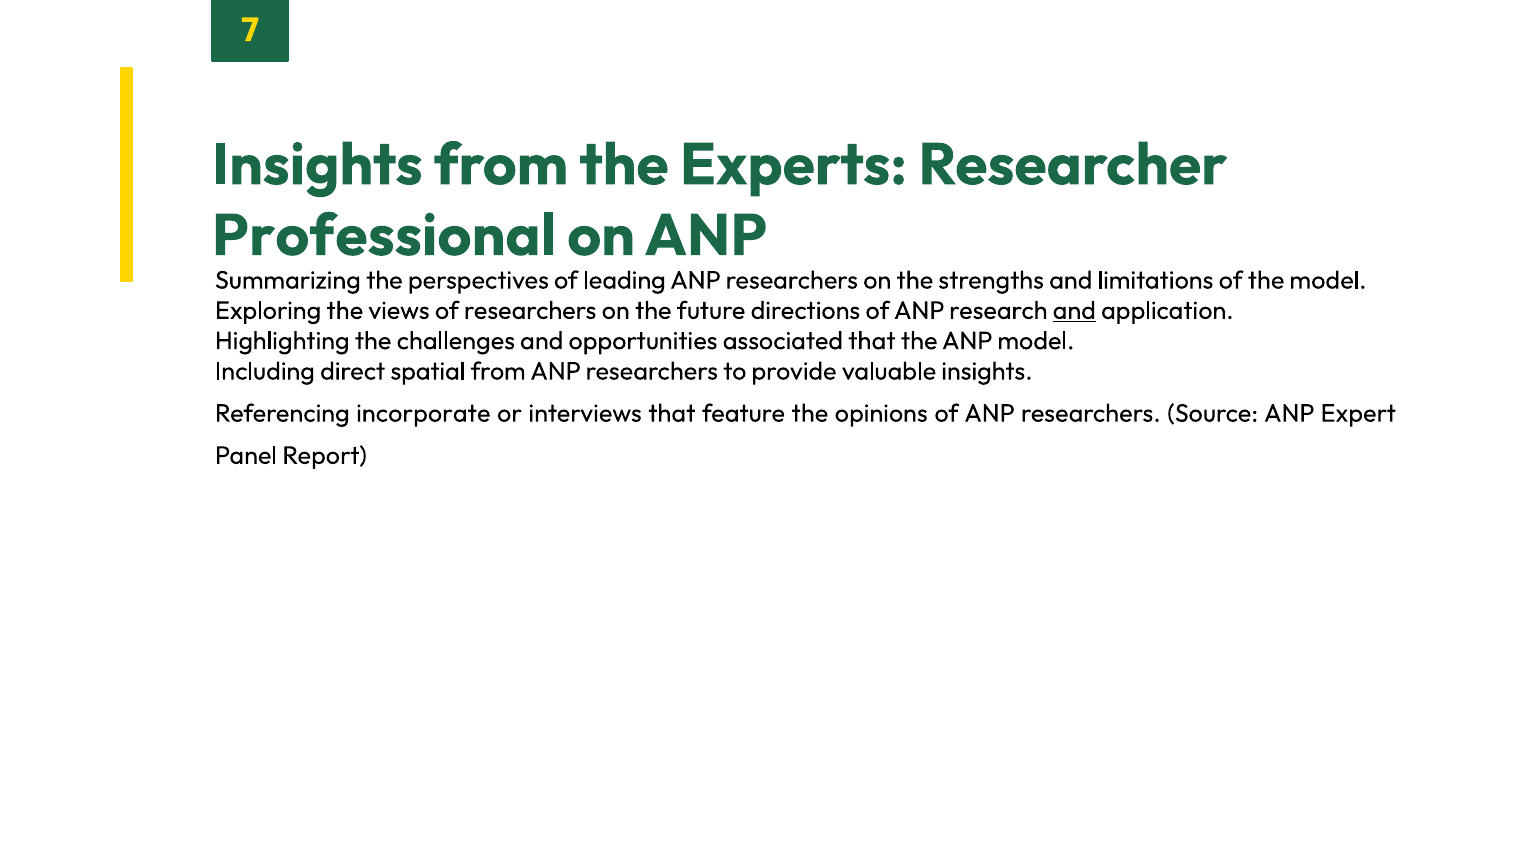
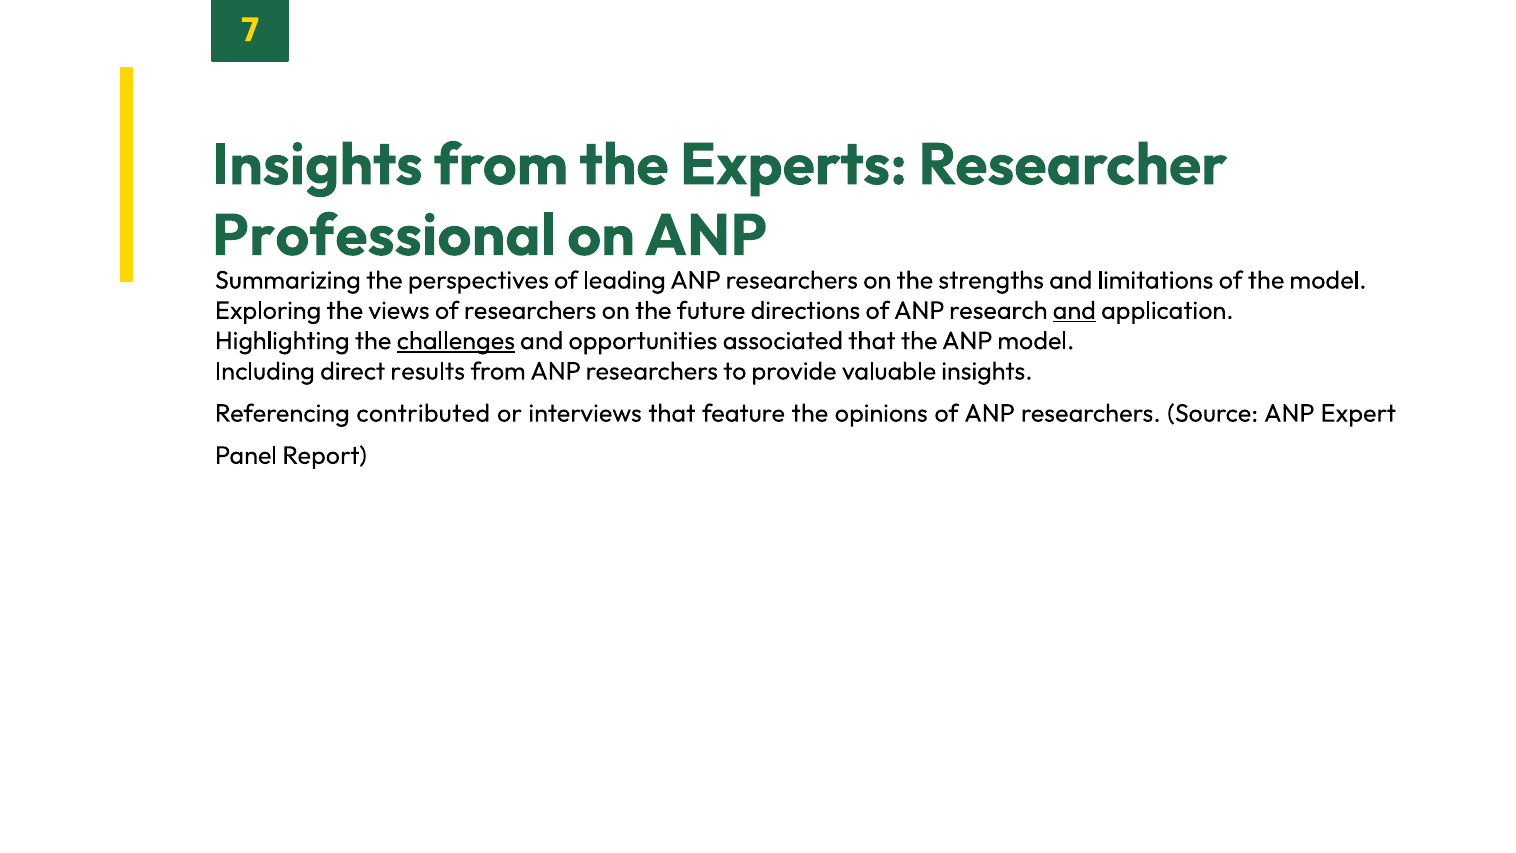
challenges underline: none -> present
spatial: spatial -> results
incorporate: incorporate -> contributed
